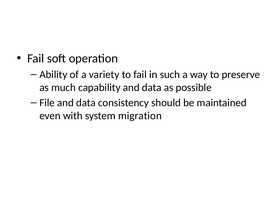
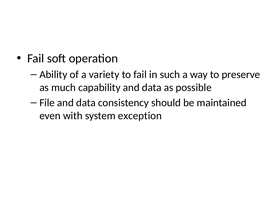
migration: migration -> exception
